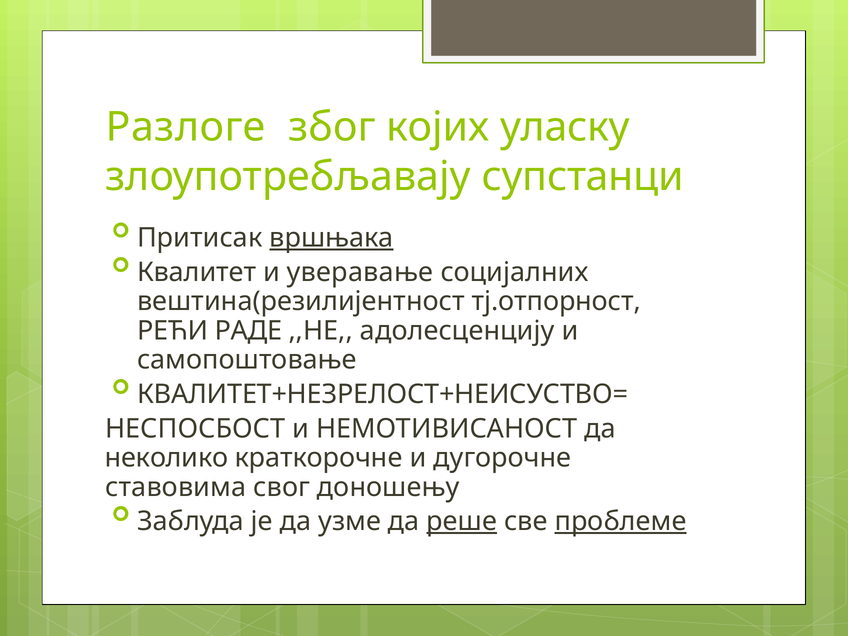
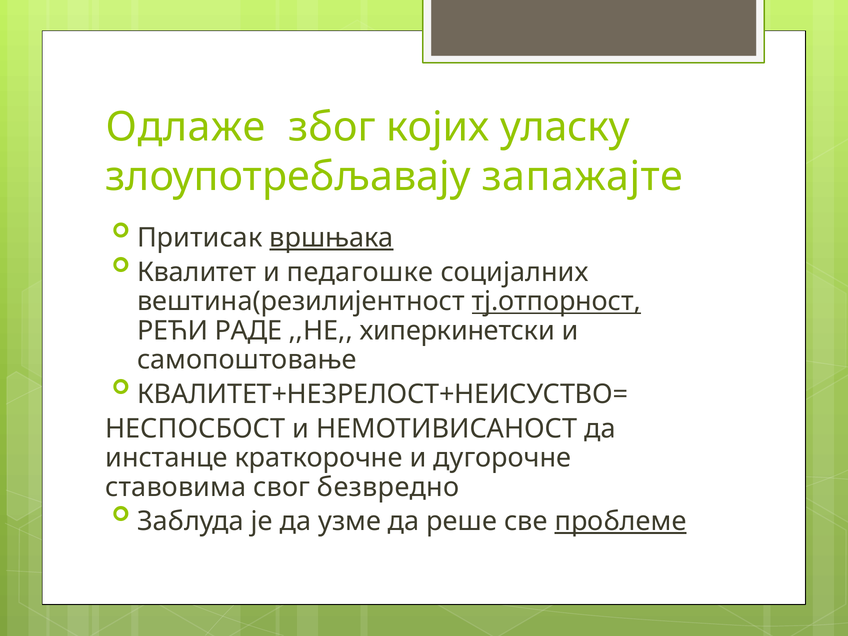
Разлоге: Разлоге -> Одлаже
супстанци: супстанци -> запажајте
уверавање: уверавање -> педагошке
тј.отпорност underline: none -> present
адолесценцију: адолесценцију -> хиперкинетски
неколико: неколико -> инстанце
доношењу: доношењу -> безвредно
реше underline: present -> none
